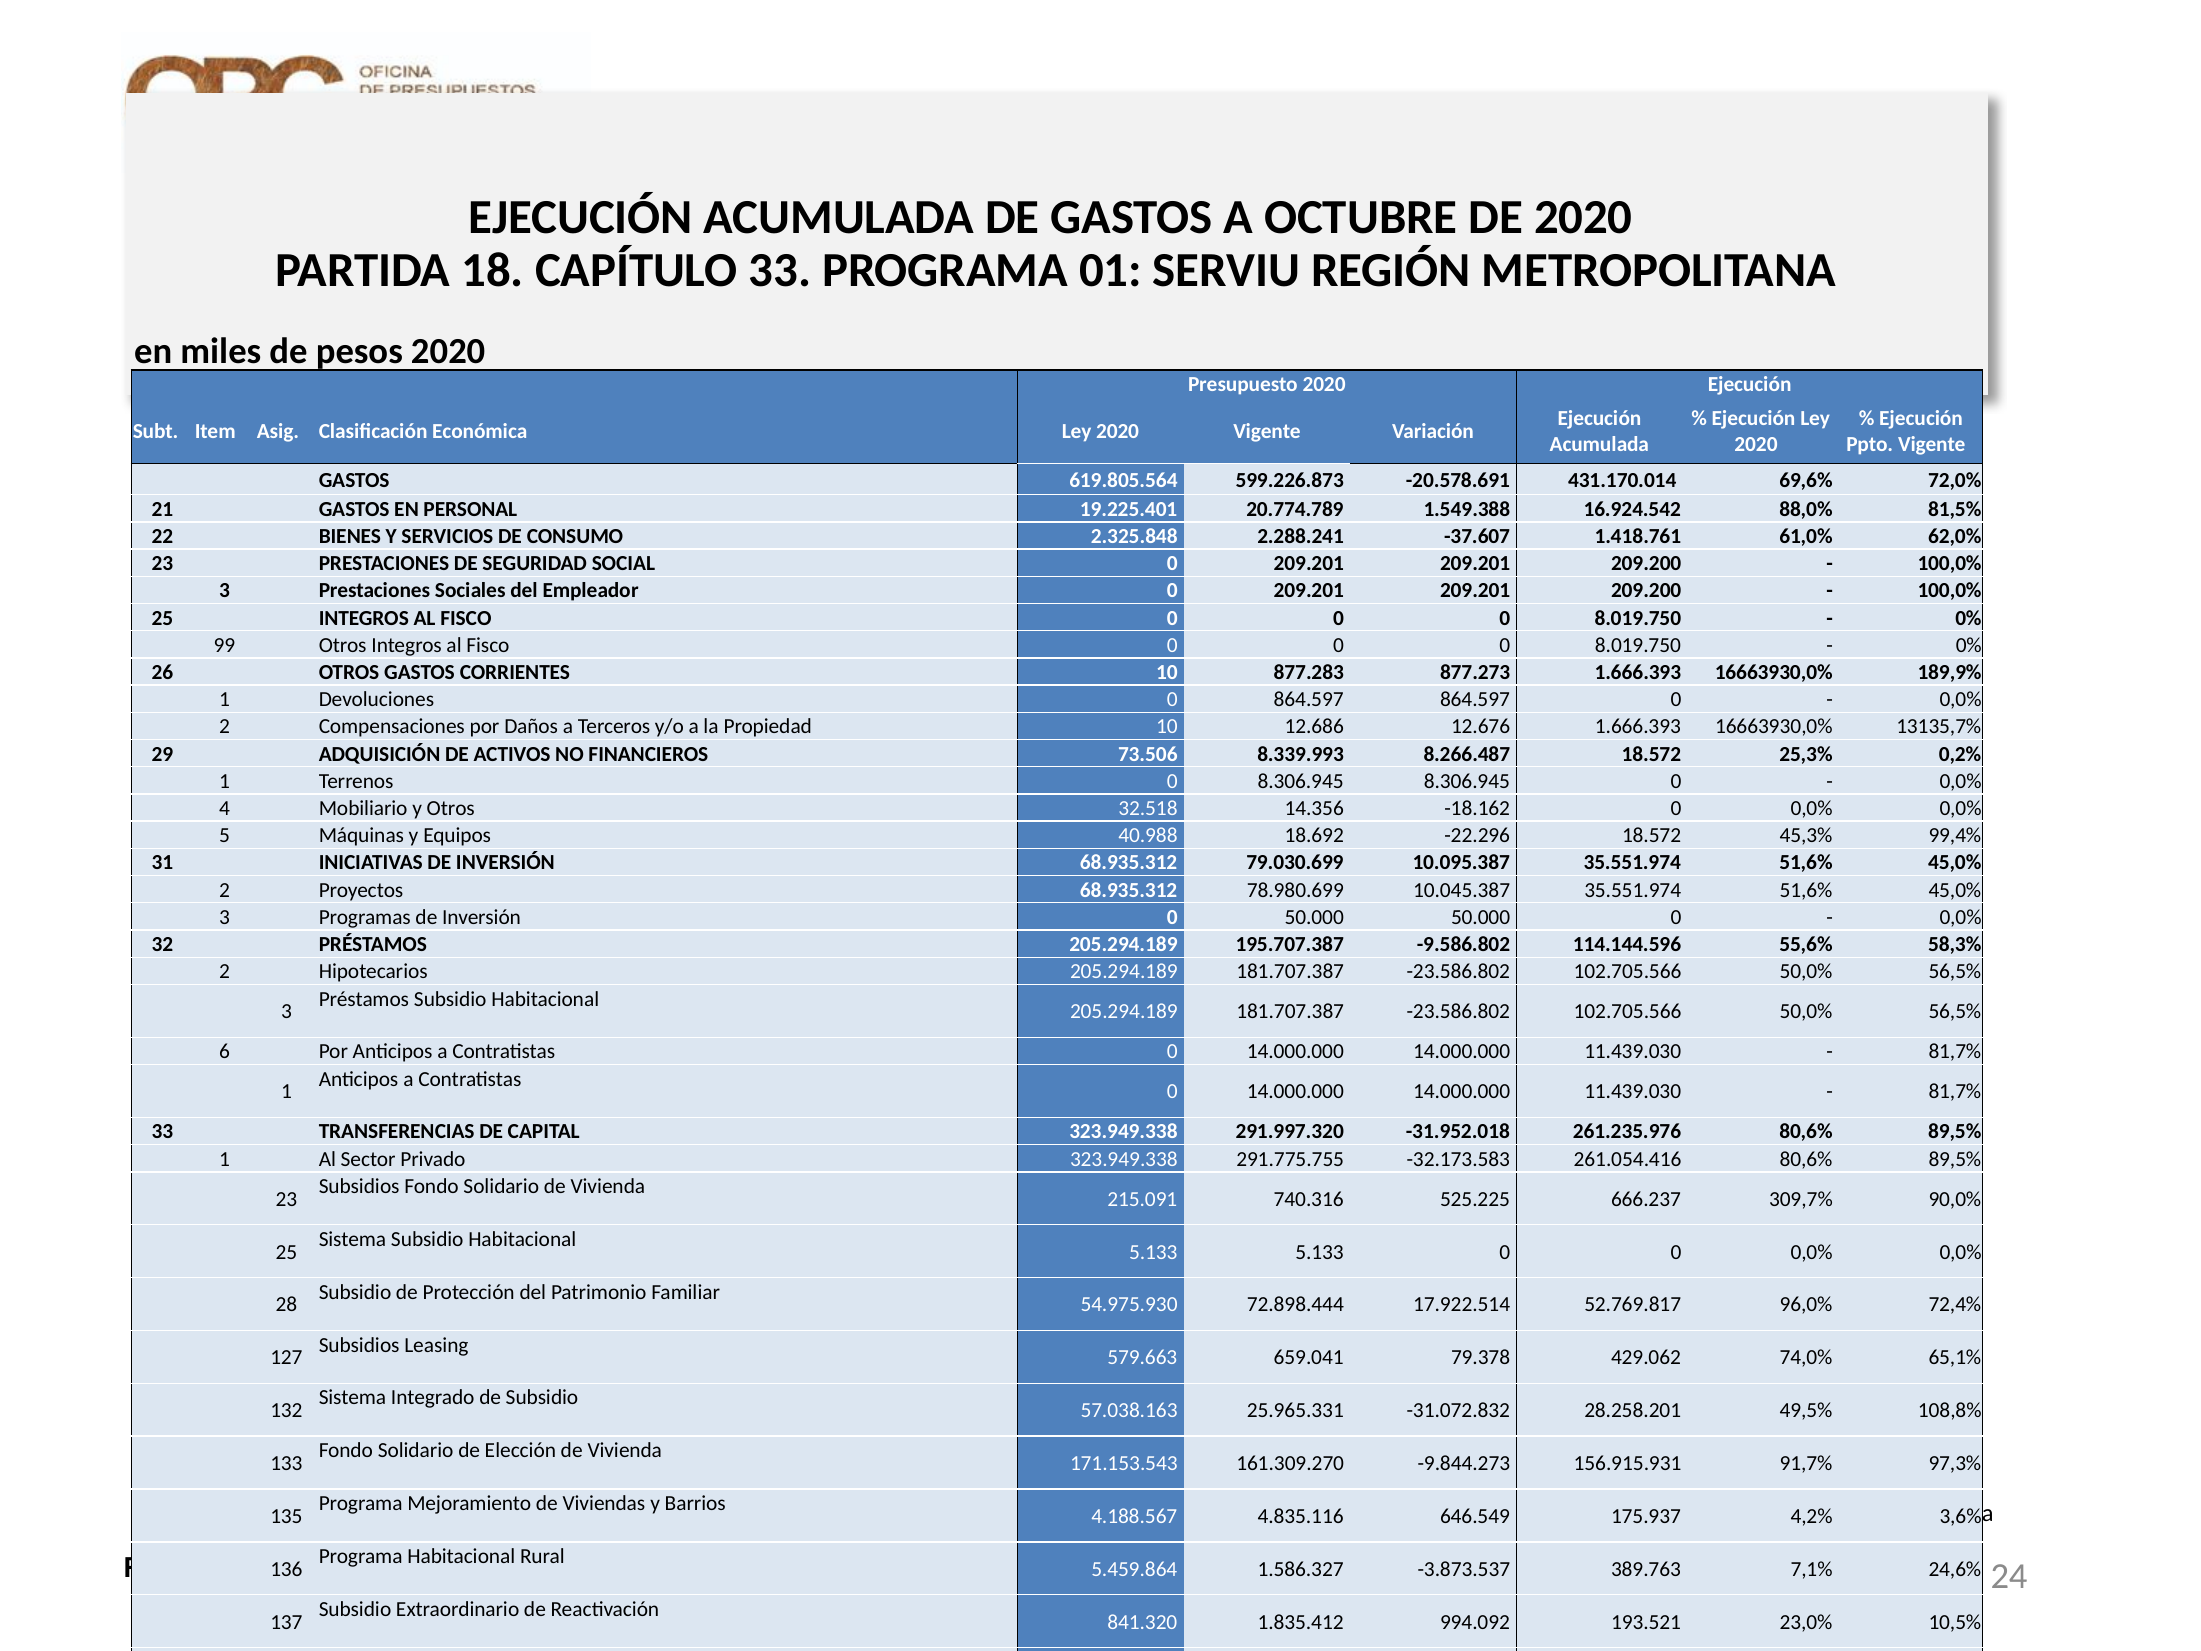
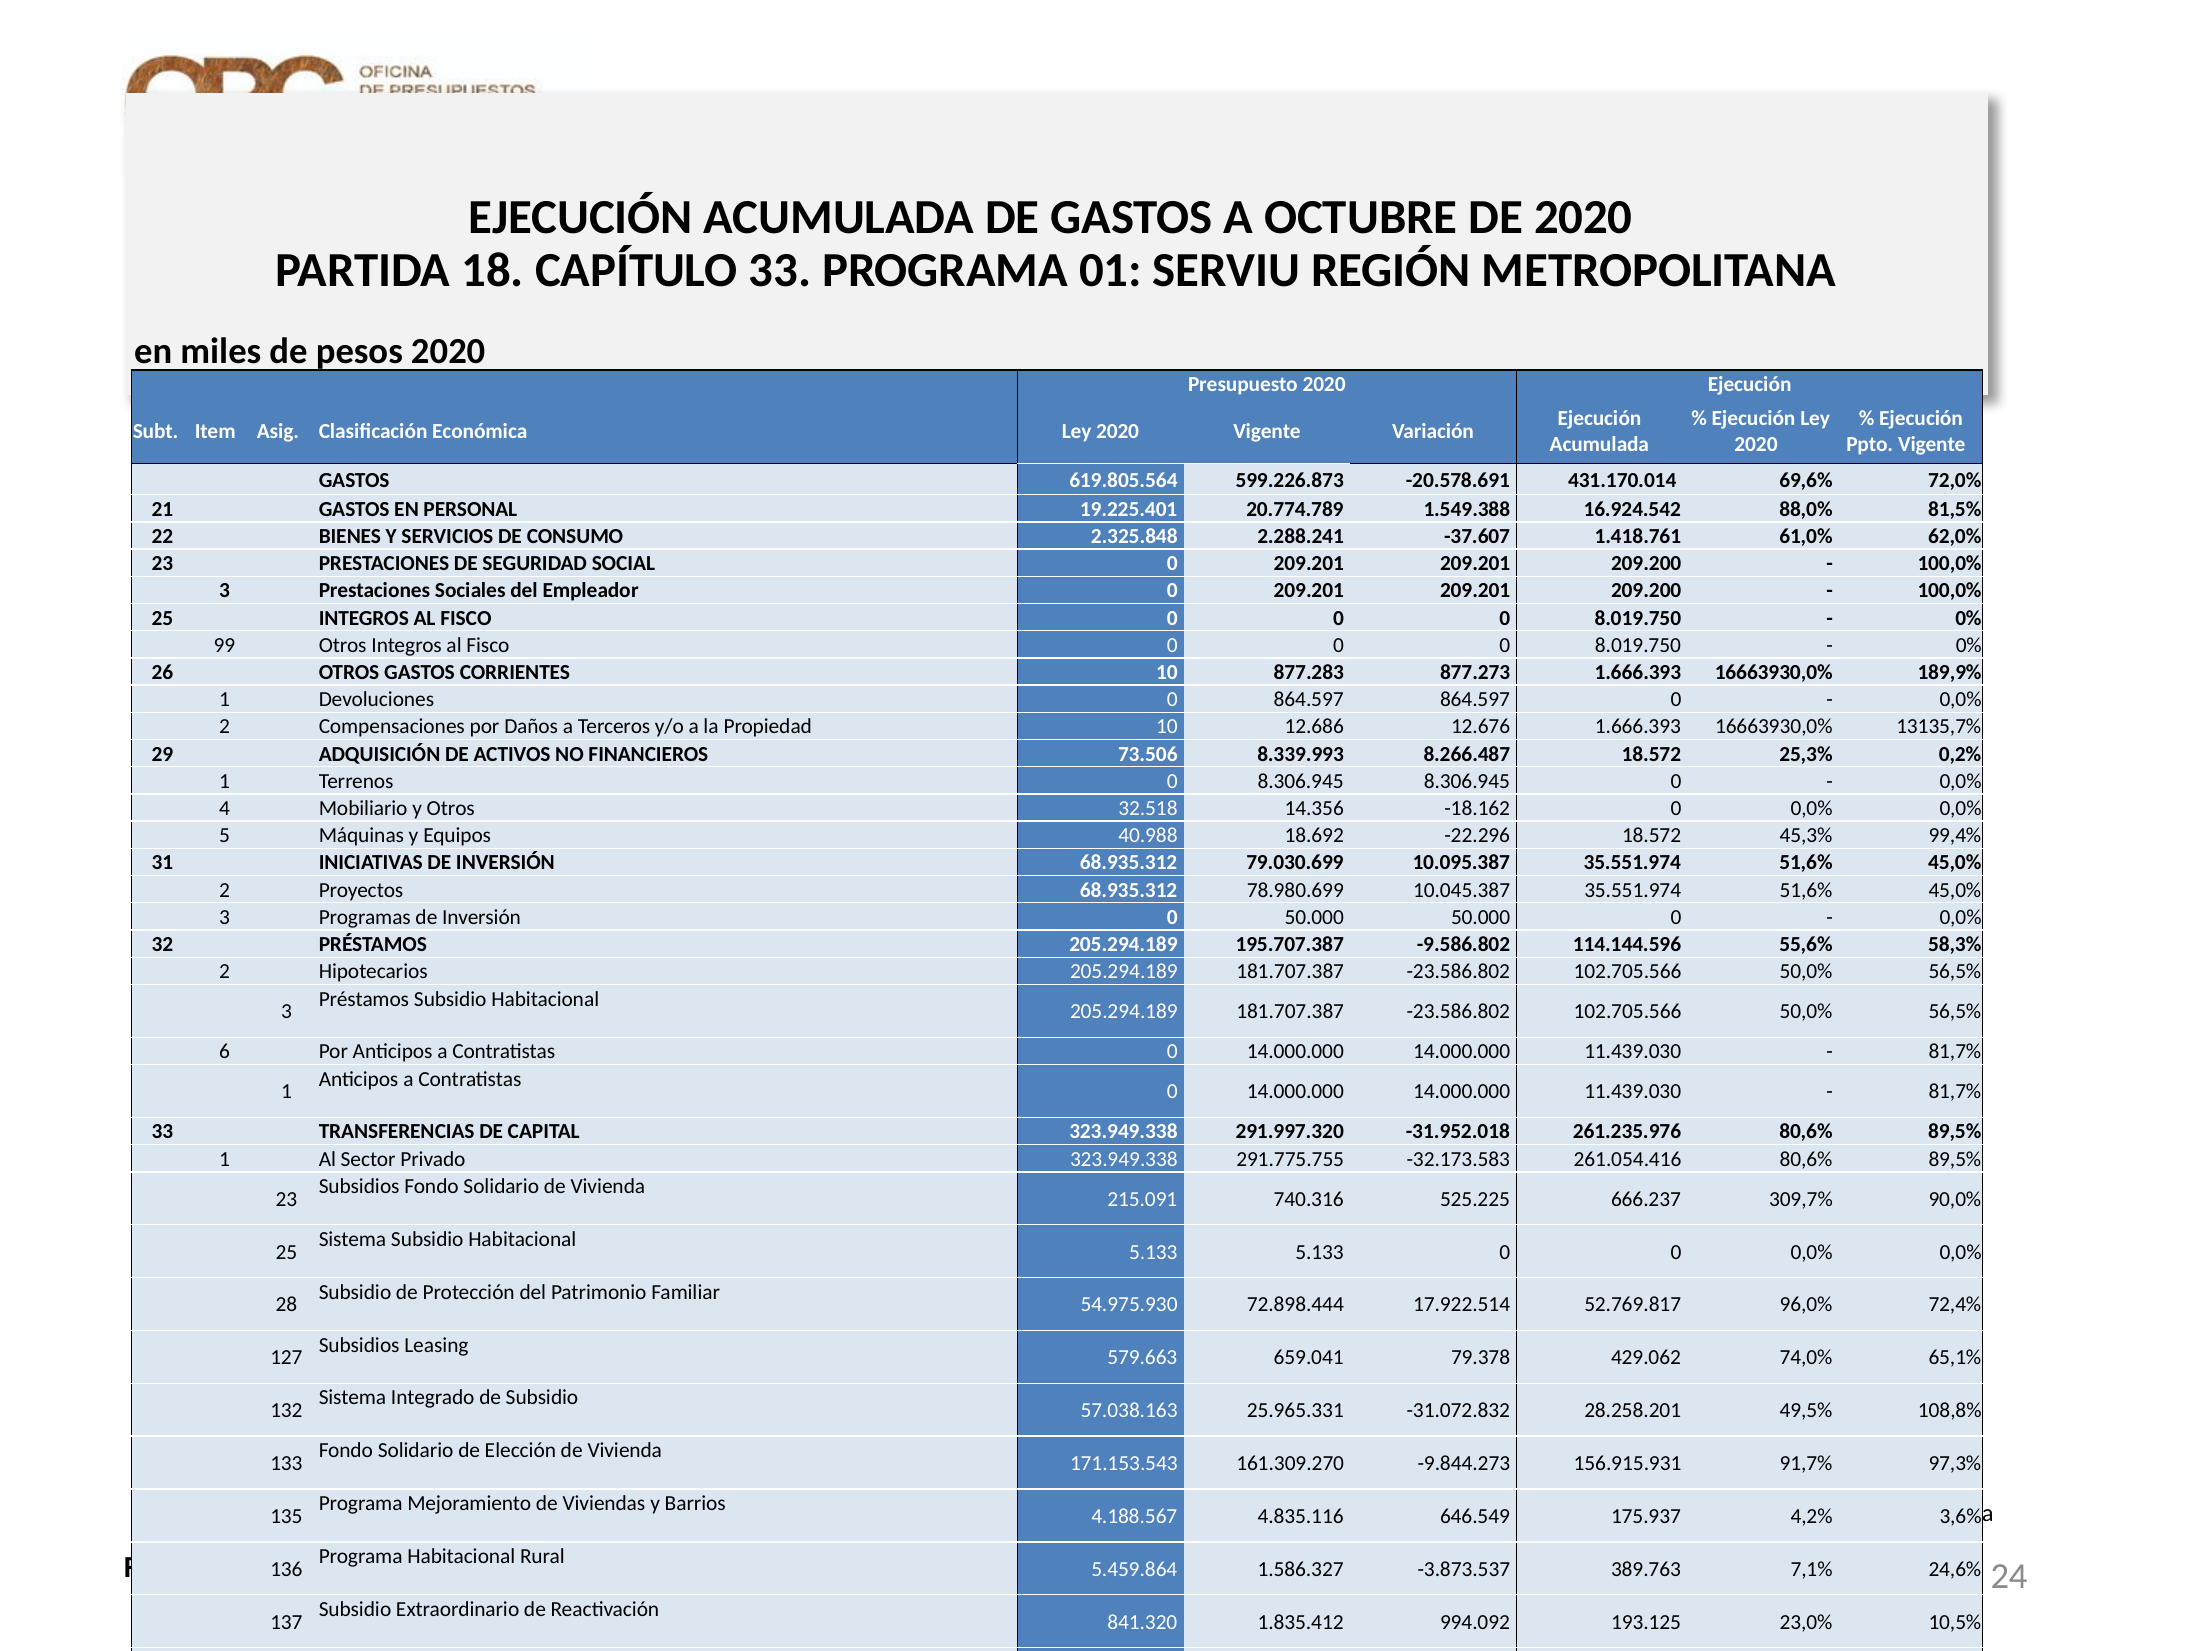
193.521: 193.521 -> 193.125
